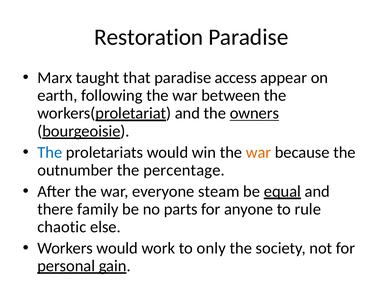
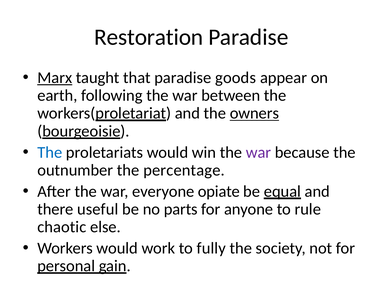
Marx underline: none -> present
access: access -> goods
war at (258, 152) colour: orange -> purple
steam: steam -> opiate
family: family -> useful
only: only -> fully
